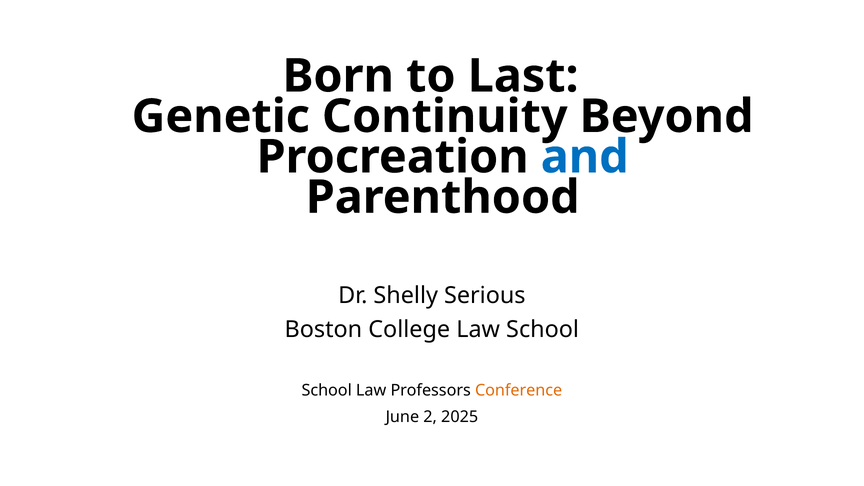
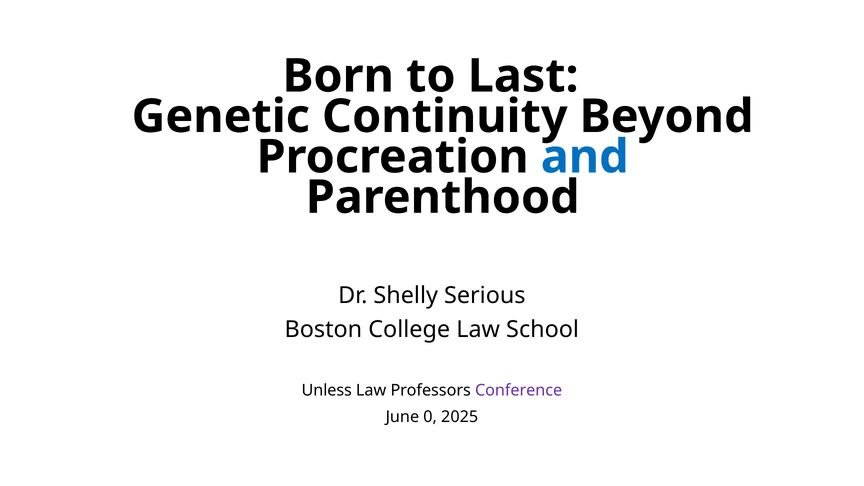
School at (327, 390): School -> Unless
Conference colour: orange -> purple
2: 2 -> 0
